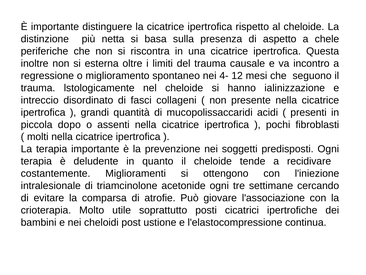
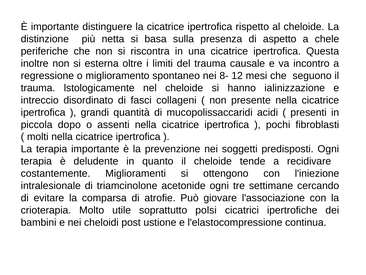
4-: 4- -> 8-
posti: posti -> polsi
